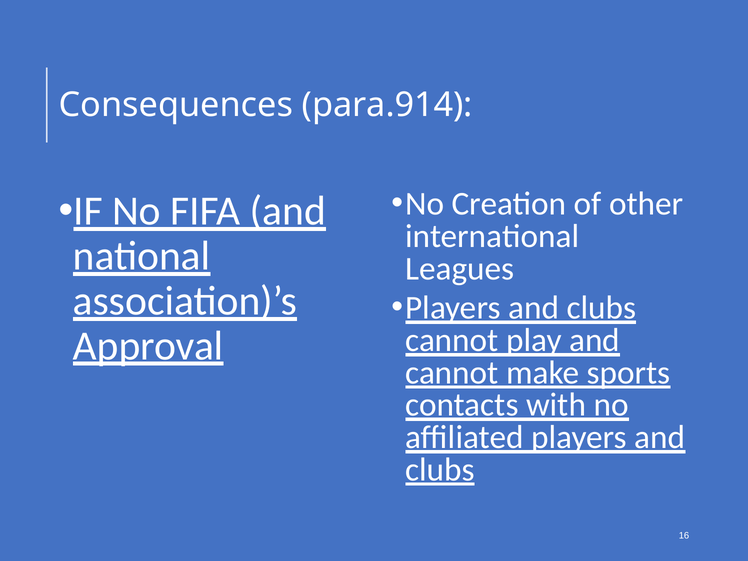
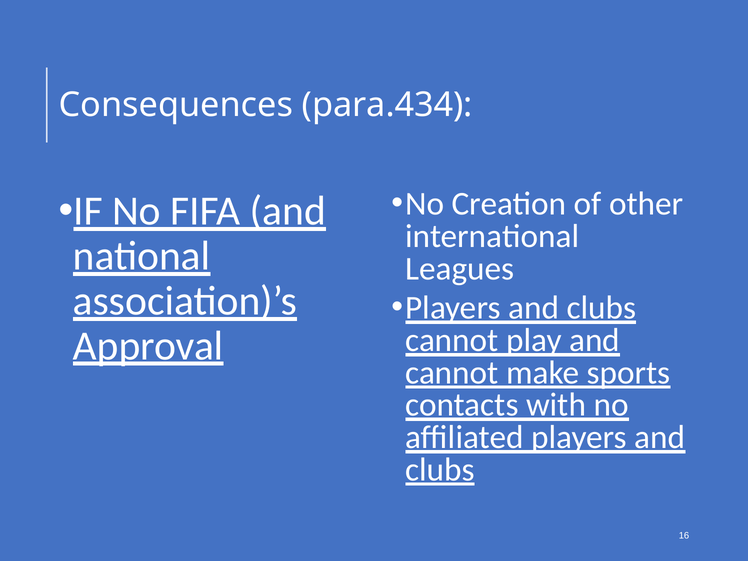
para.914: para.914 -> para.434
